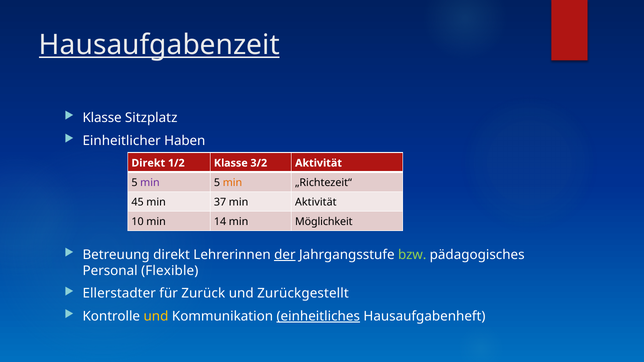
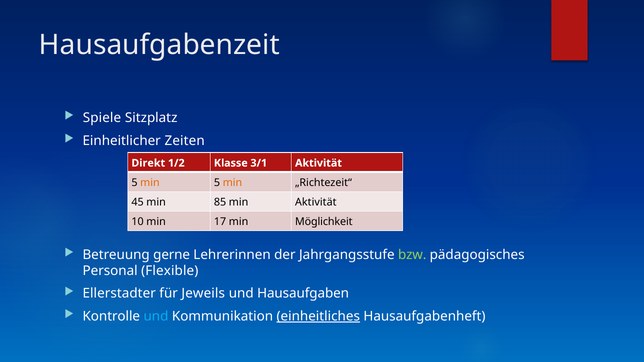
Hausaufgabenzeit underline: present -> none
Klasse at (102, 118): Klasse -> Spiele
Haben: Haben -> Zeiten
3/2: 3/2 -> 3/1
min at (150, 183) colour: purple -> orange
37: 37 -> 85
14: 14 -> 17
Betreuung direkt: direkt -> gerne
der underline: present -> none
Zurück: Zurück -> Jeweils
Zurückgestellt: Zurückgestellt -> Hausaufgaben
und at (156, 317) colour: yellow -> light blue
